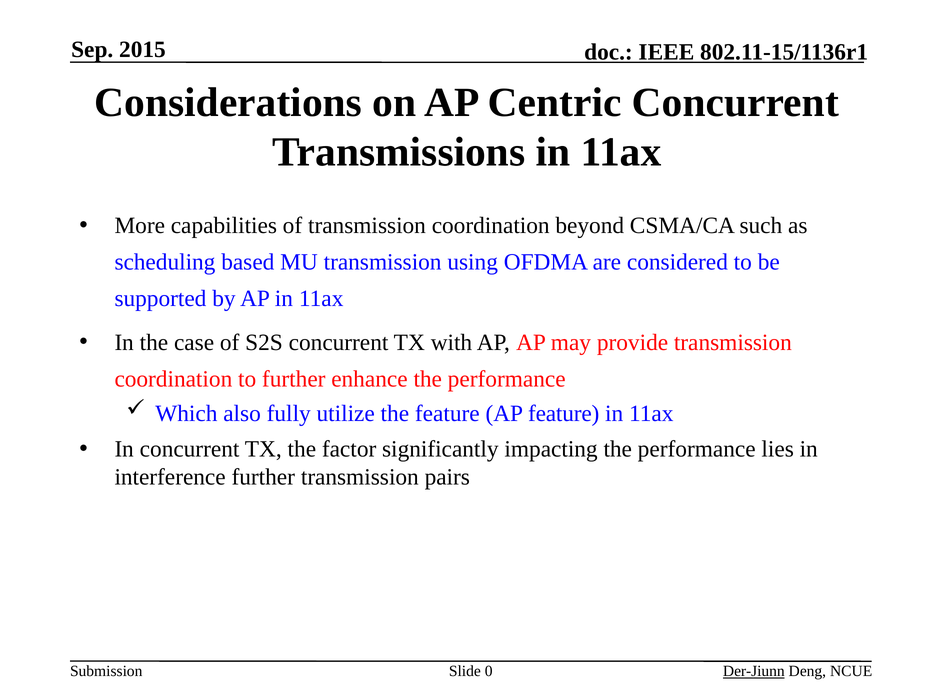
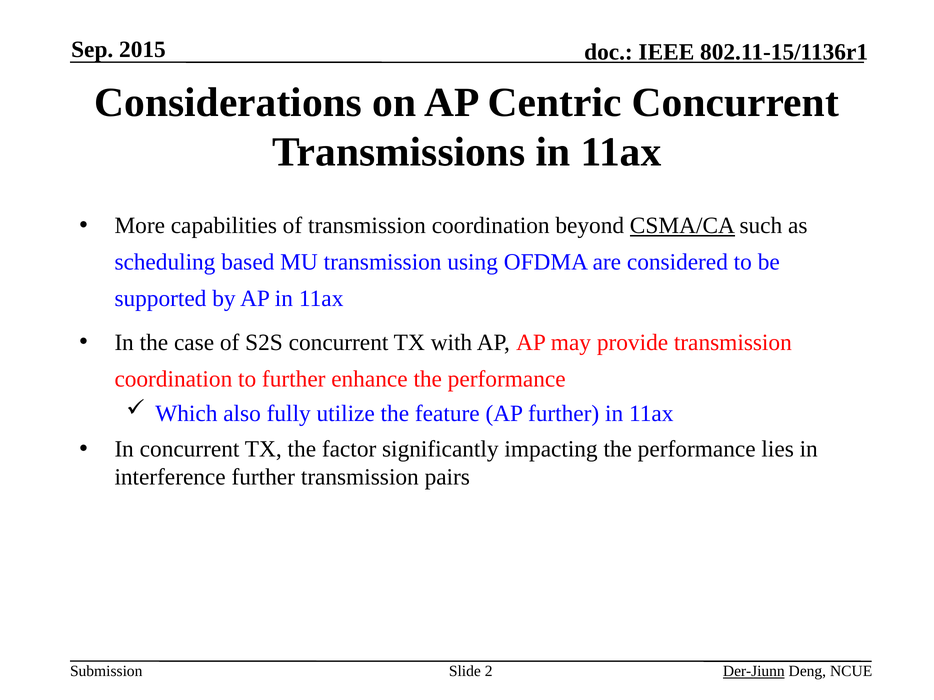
CSMA/CA underline: none -> present
AP feature: feature -> further
0: 0 -> 2
